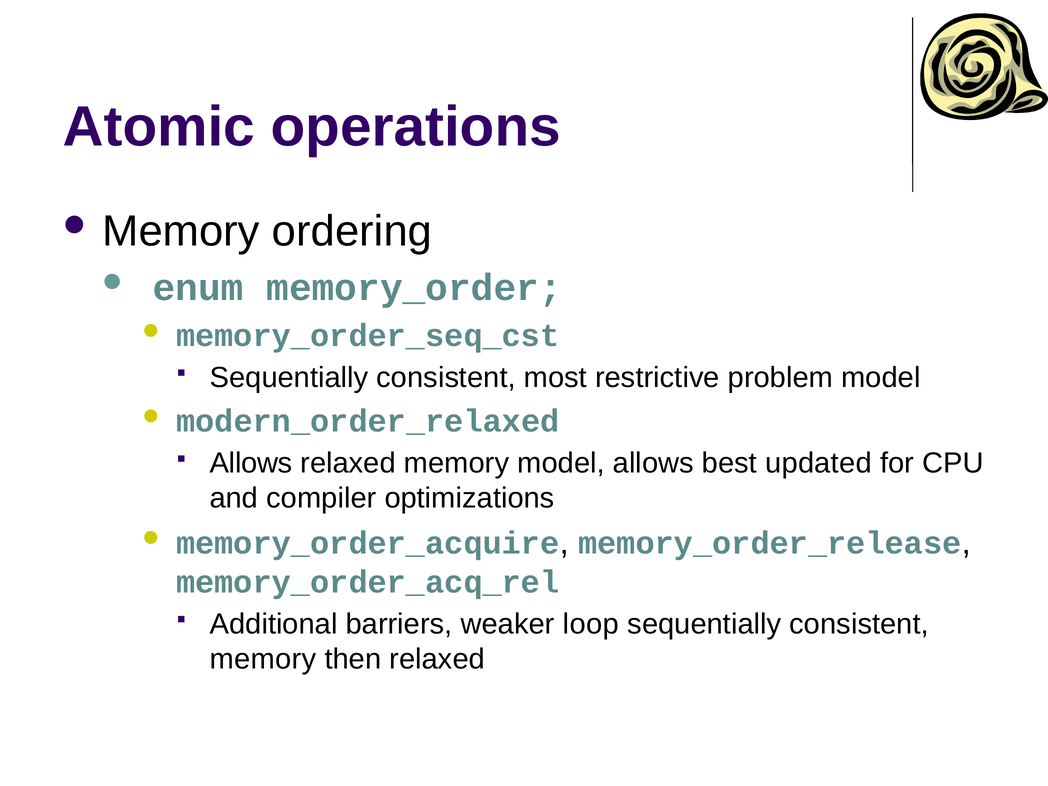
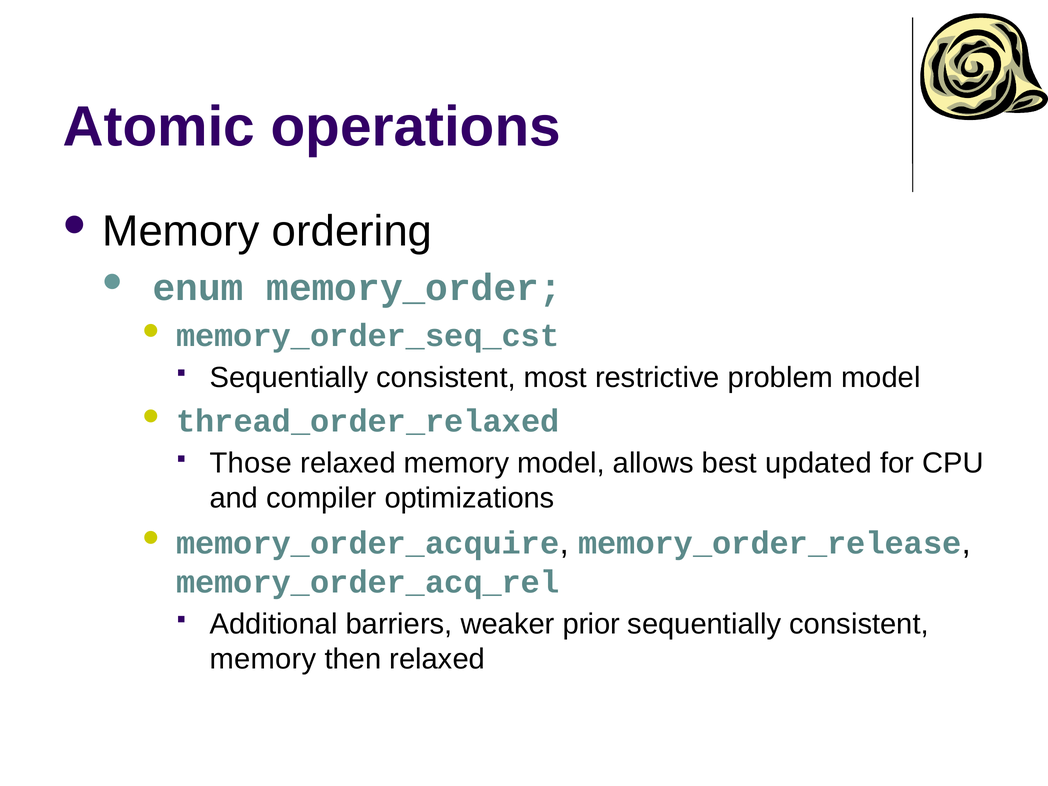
modern_order_relaxed: modern_order_relaxed -> thread_order_relaxed
Allows at (251, 463): Allows -> Those
loop: loop -> prior
